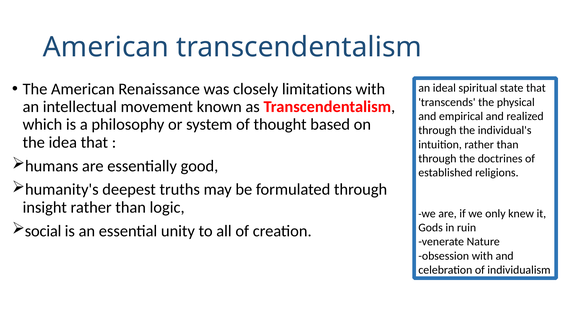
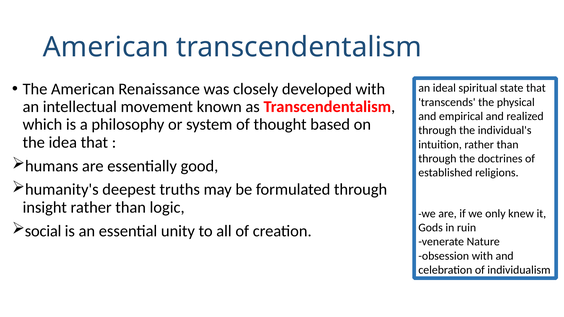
limitations: limitations -> developed
